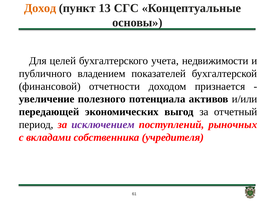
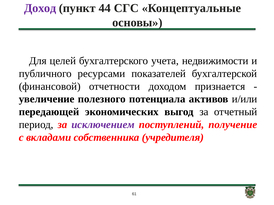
Доход colour: orange -> purple
13: 13 -> 44
владением: владением -> ресурсами
рыночных: рыночных -> получение
